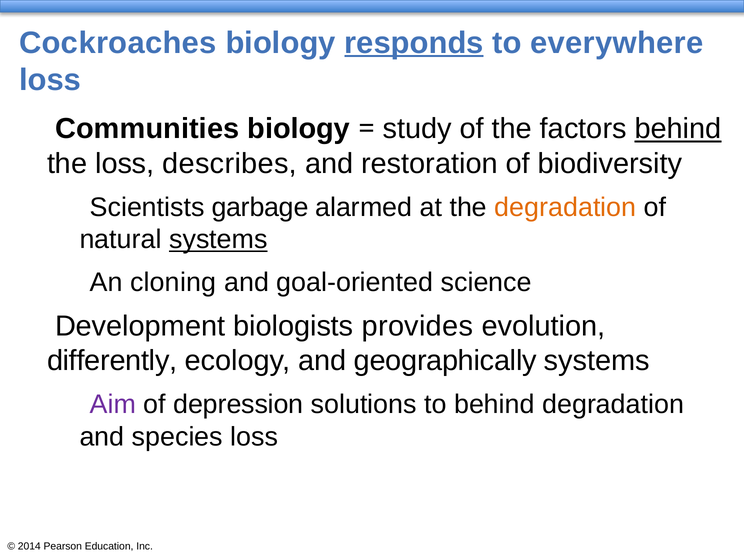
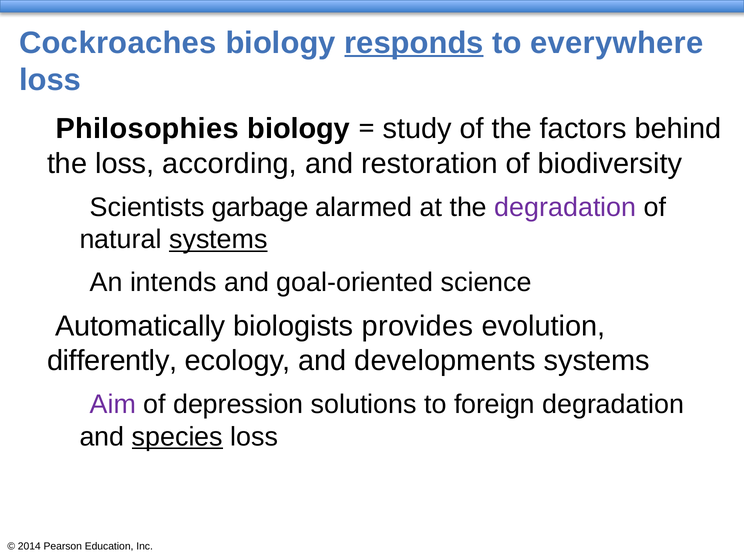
Communities: Communities -> Philosophies
behind at (678, 129) underline: present -> none
describes: describes -> according
degradation at (565, 207) colour: orange -> purple
cloning: cloning -> intends
Development: Development -> Automatically
geographically: geographically -> developments
to behind: behind -> foreign
species underline: none -> present
